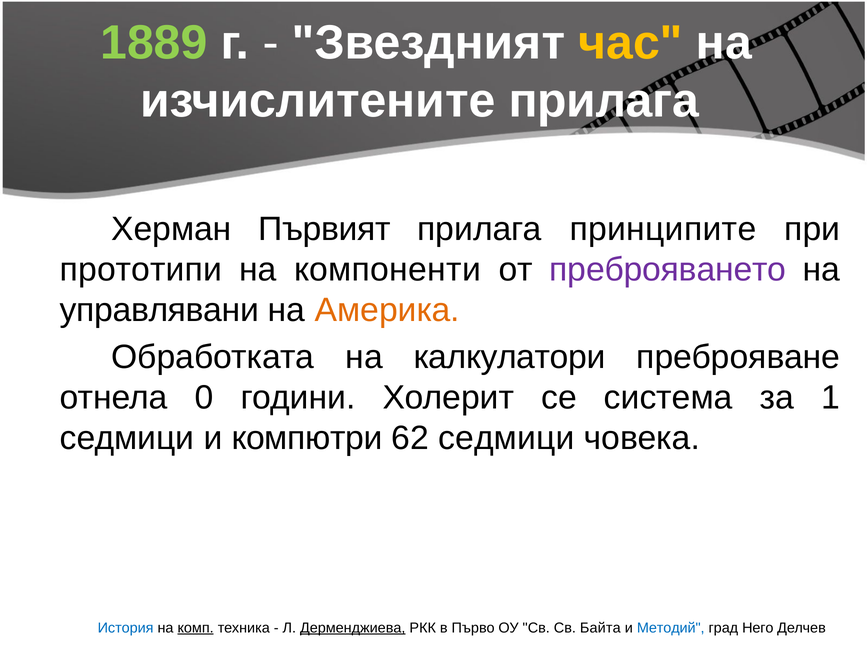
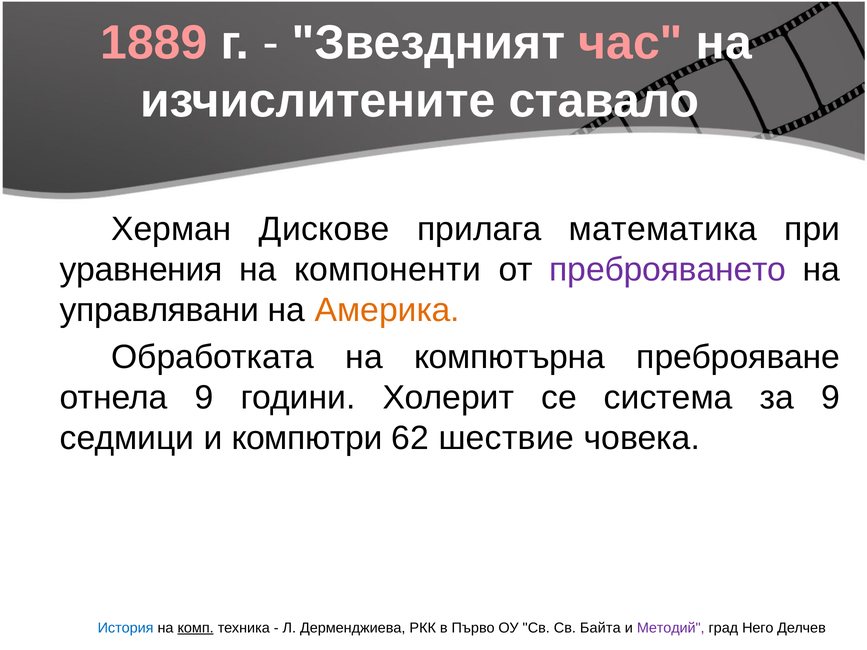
1889 colour: light green -> pink
час colour: yellow -> pink
изчислитените прилага: прилага -> ставало
Първият: Първият -> Дискове
принципите: принципите -> математика
прототипи: прототипи -> уравнения
калкулатори: калкулатори -> компютърна
отнела 0: 0 -> 9
за 1: 1 -> 9
62 седмици: седмици -> шествие
Дерменджиева underline: present -> none
Методий colour: blue -> purple
